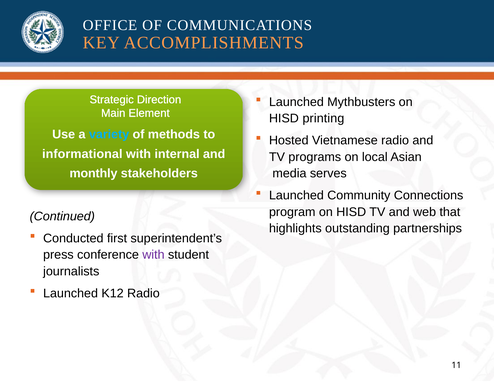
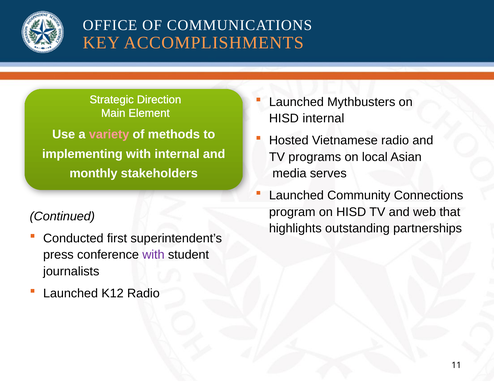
HISD printing: printing -> internal
variety colour: light blue -> pink
informational: informational -> implementing
